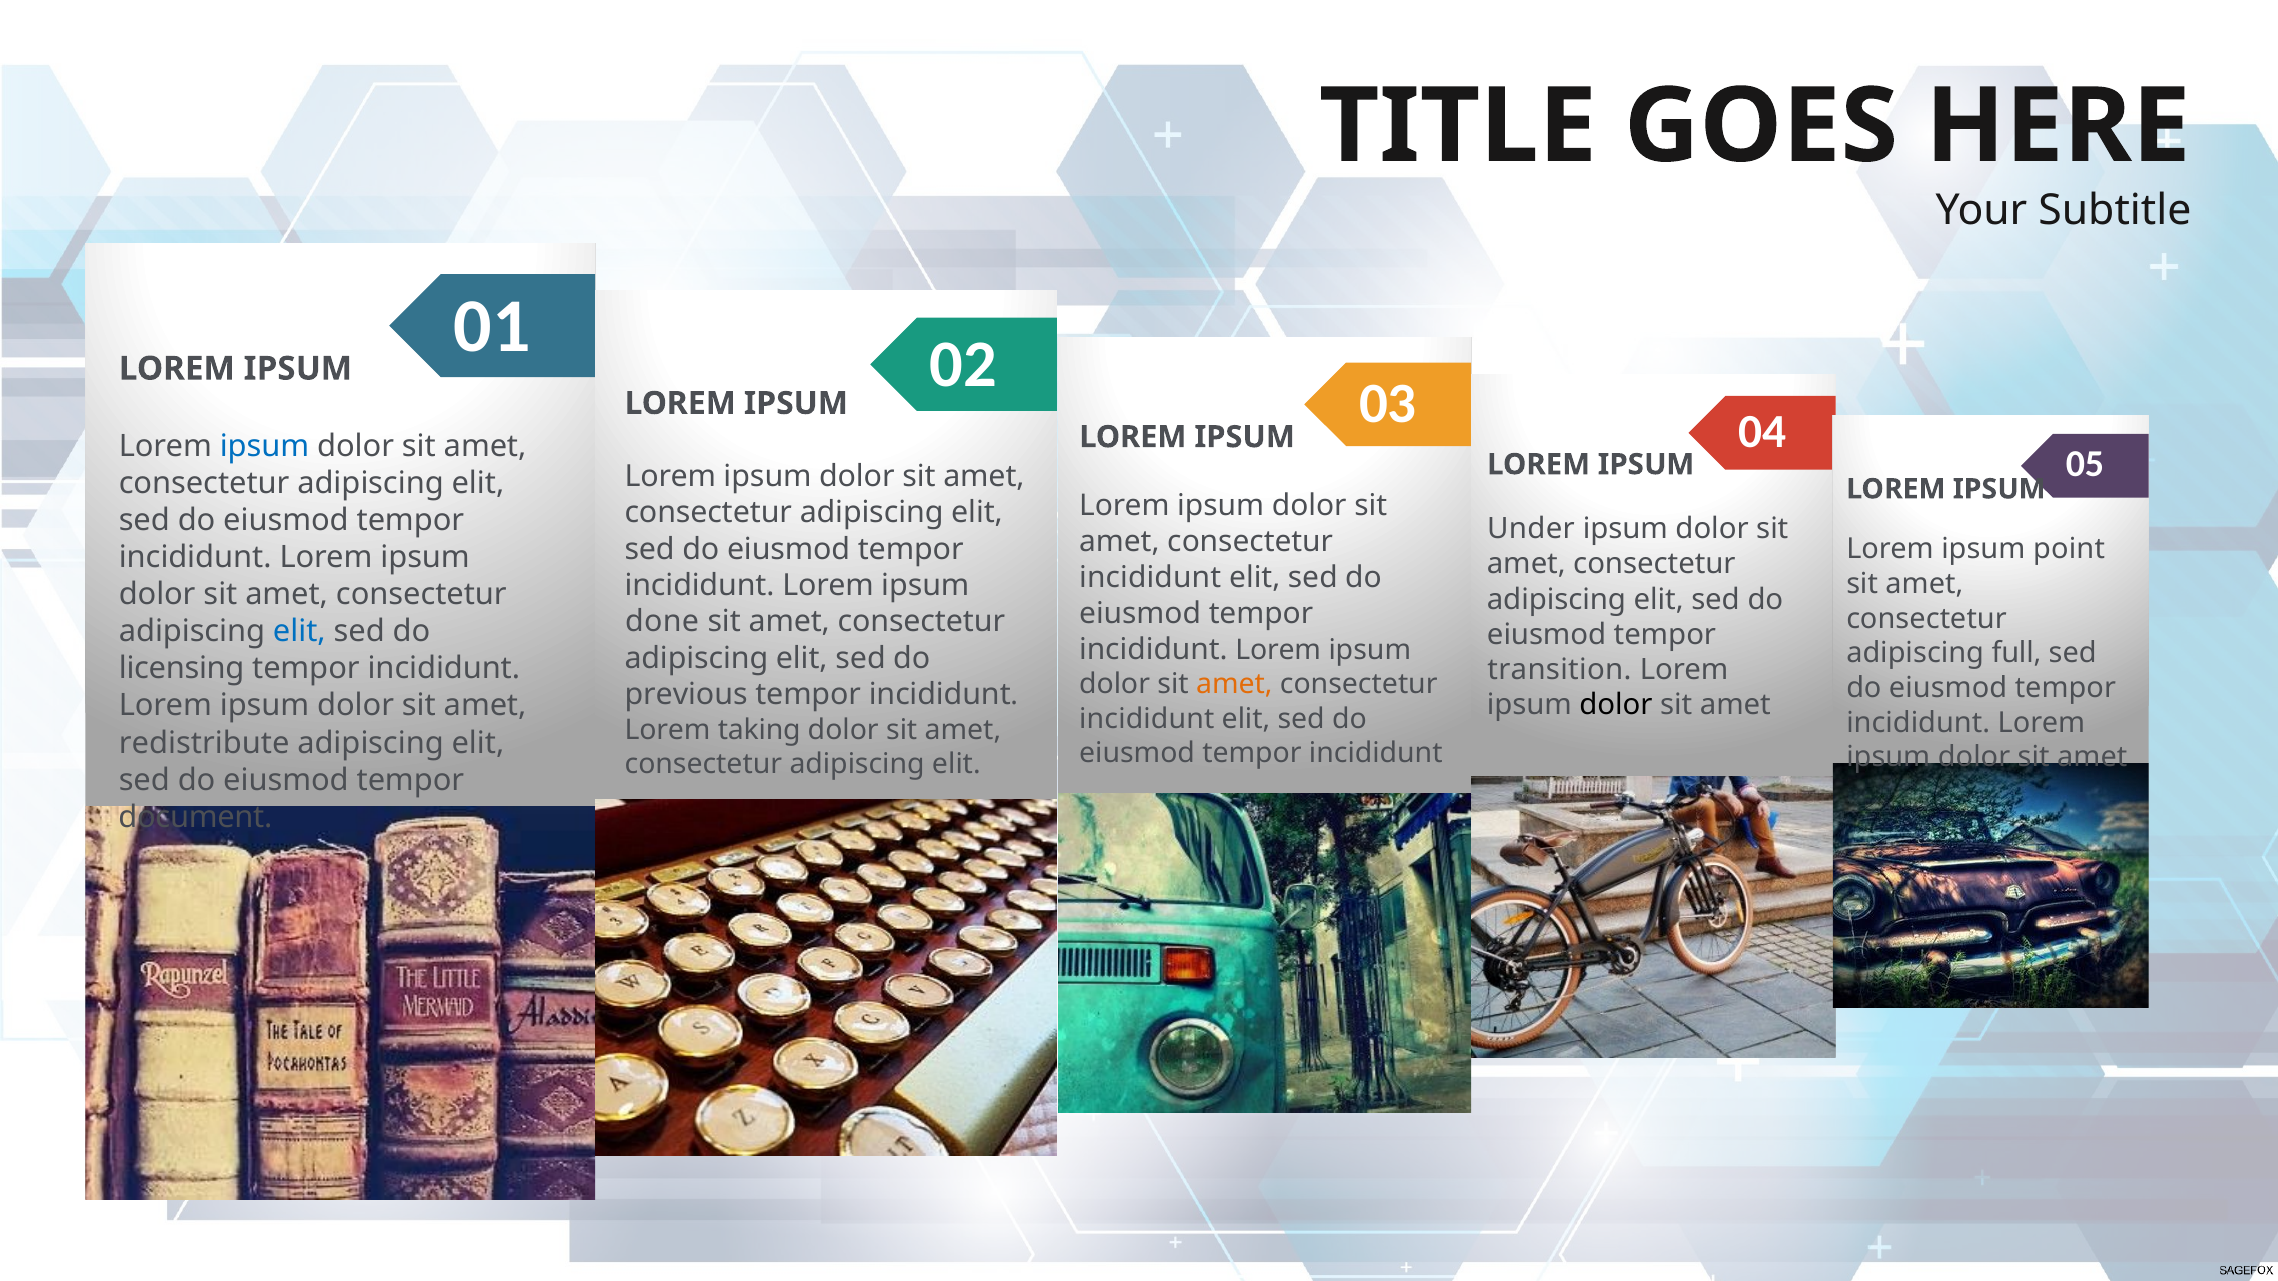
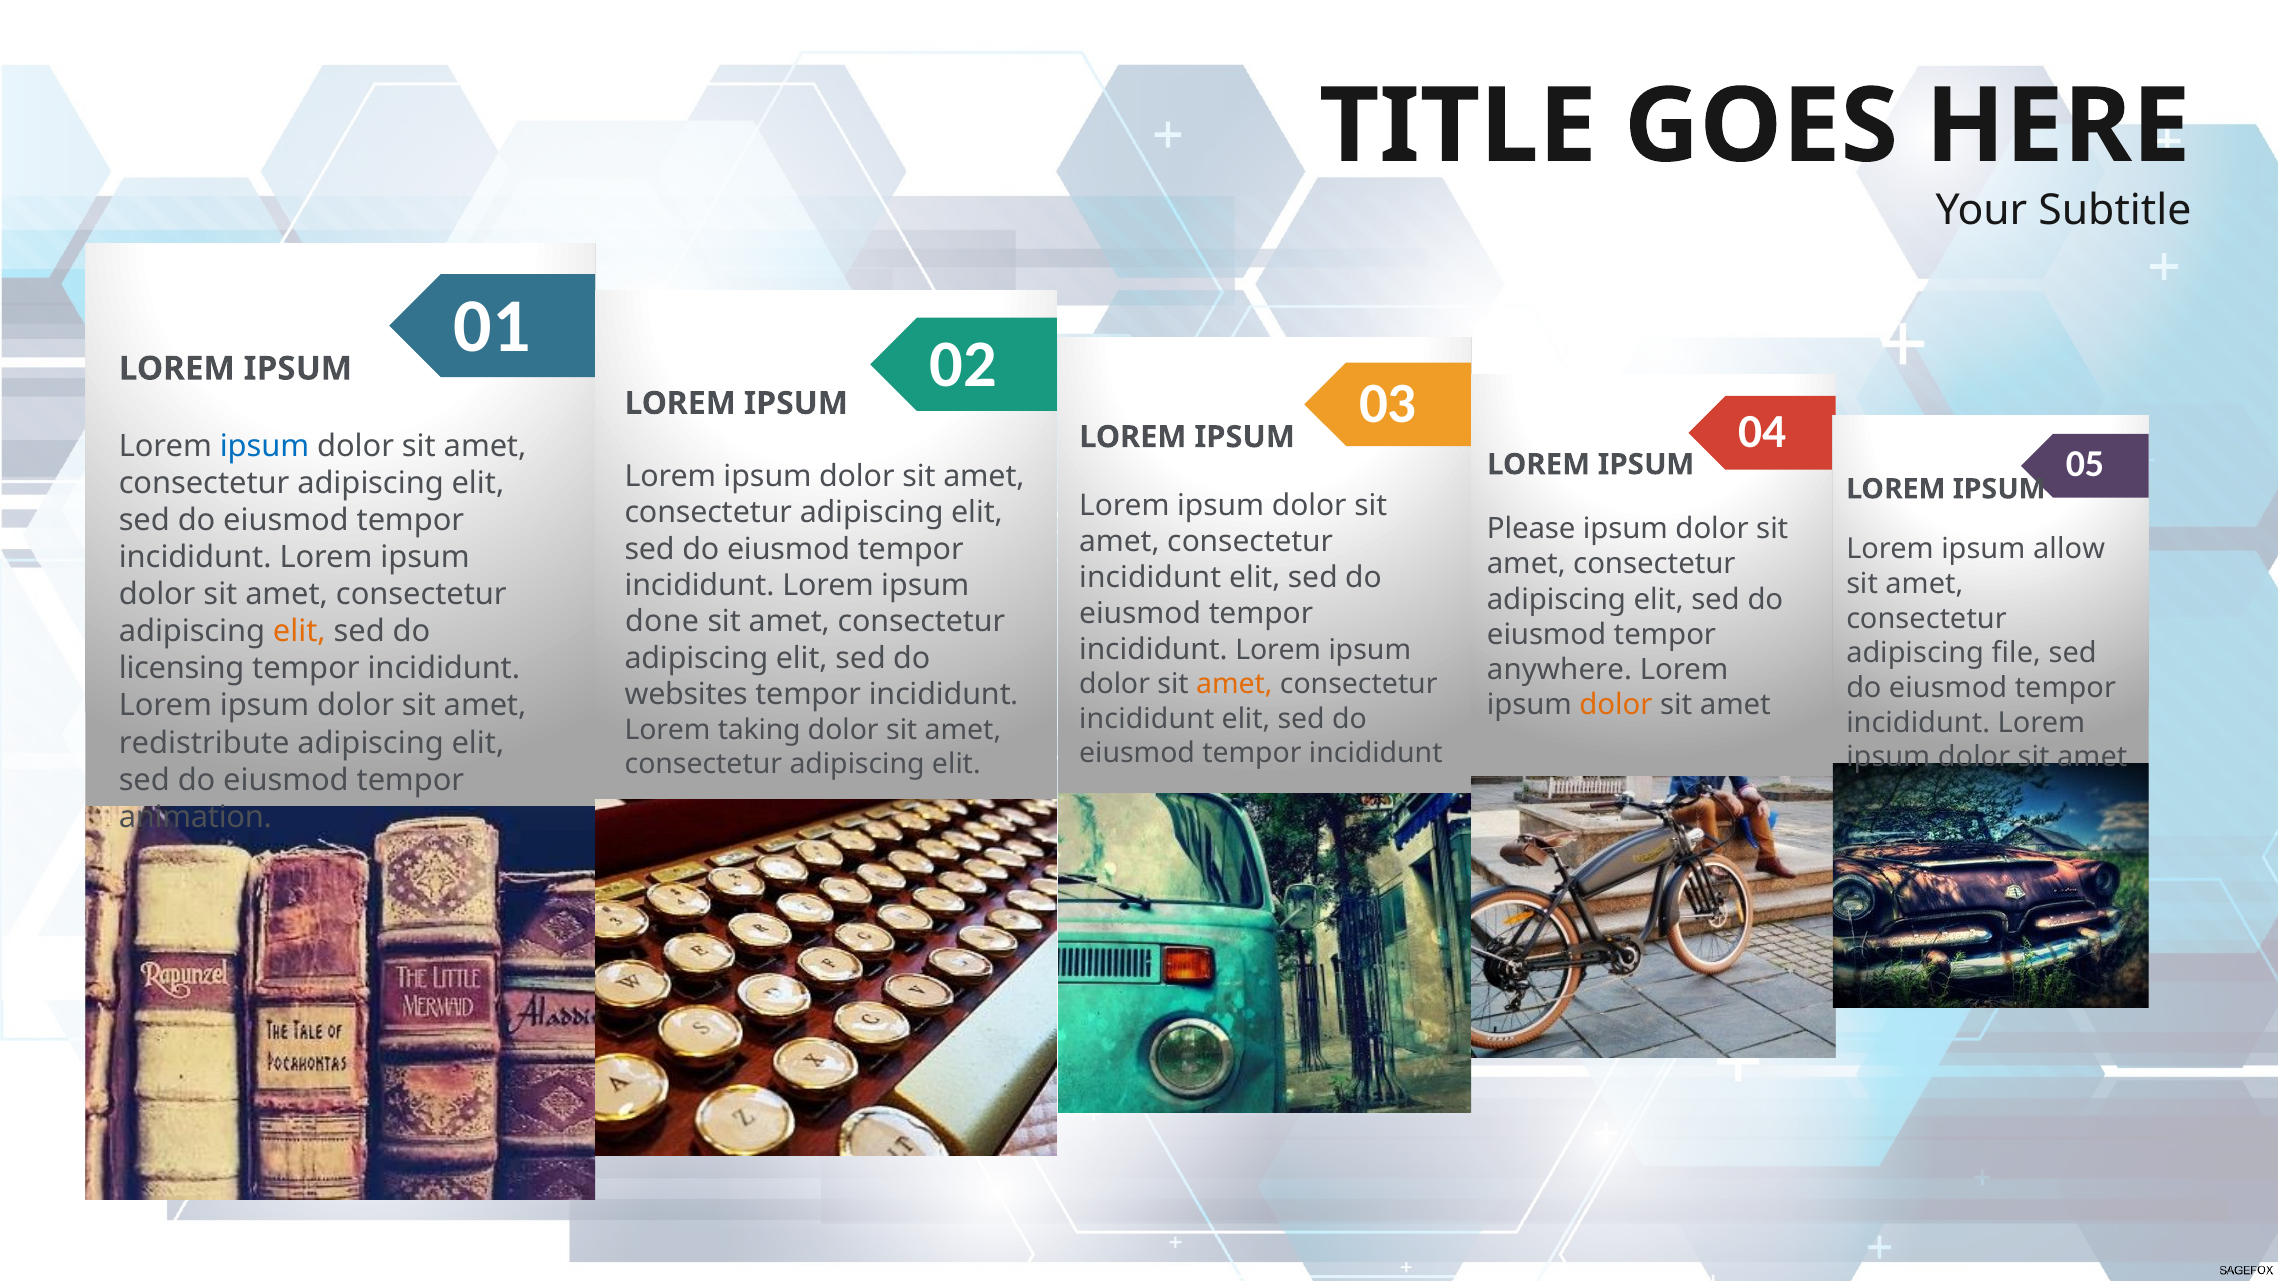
Under: Under -> Please
point: point -> allow
elit at (299, 632) colour: blue -> orange
full: full -> file
transition: transition -> anywhere
previous: previous -> websites
dolor at (1616, 705) colour: black -> orange
document: document -> animation
